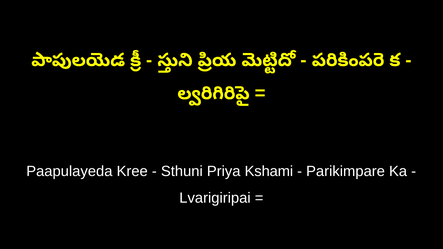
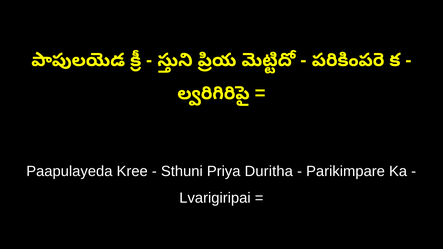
Kshami: Kshami -> Duritha
